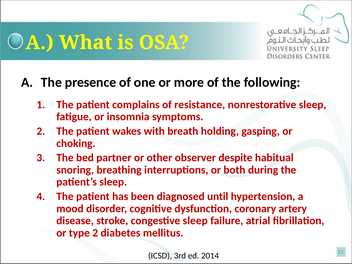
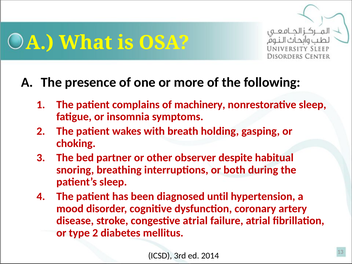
resistance: resistance -> machinery
congestive sleep: sleep -> atrial
